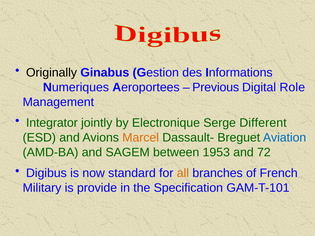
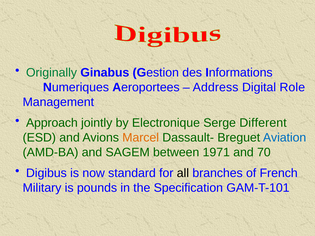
Originally colour: black -> green
Previous: Previous -> Address
Integrator: Integrator -> Approach
1953: 1953 -> 1971
72: 72 -> 70
all colour: orange -> black
provide: provide -> pounds
